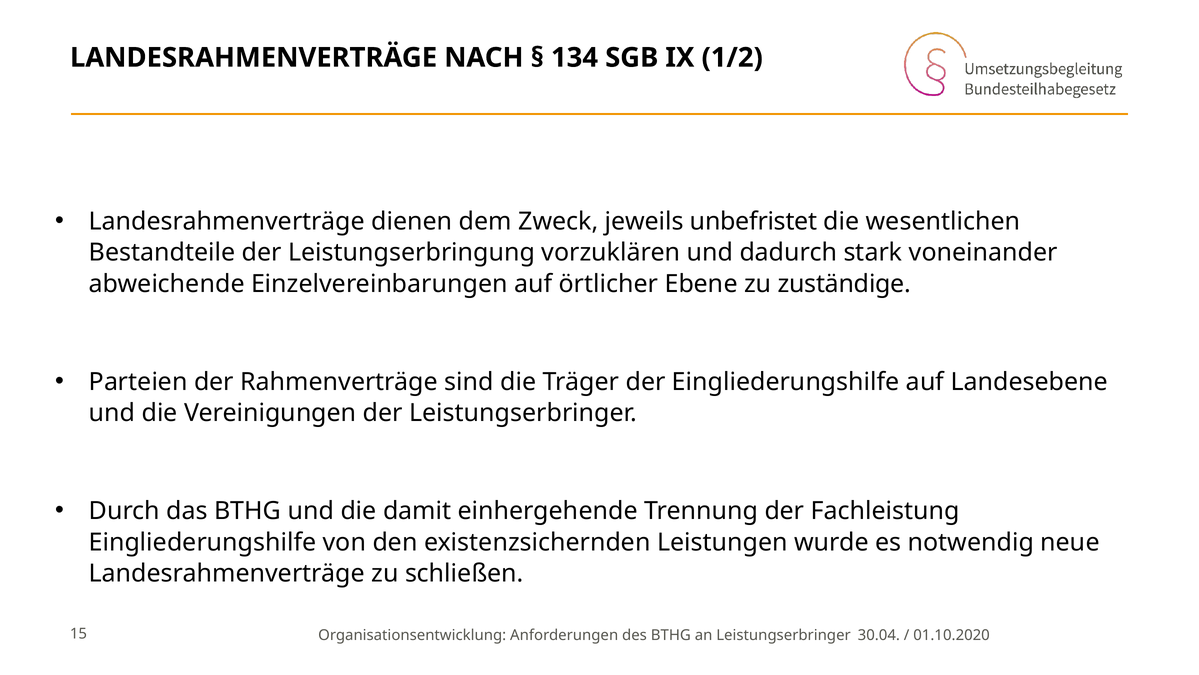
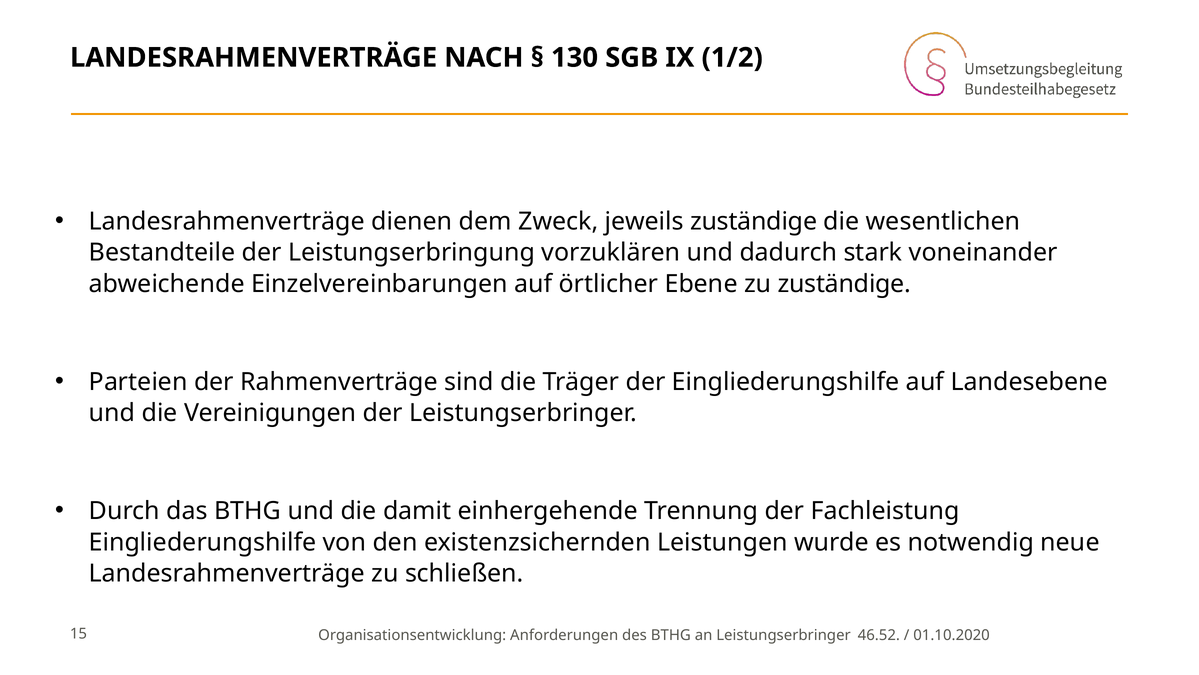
134: 134 -> 130
jeweils unbefristet: unbefristet -> zuständige
30.04: 30.04 -> 46.52
